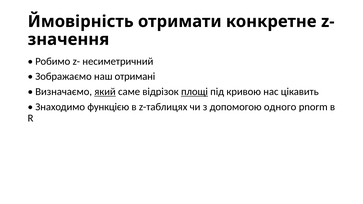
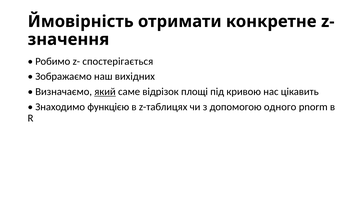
несиметричний: несиметричний -> спостерігається
отримані: отримані -> вихідних
площі underline: present -> none
